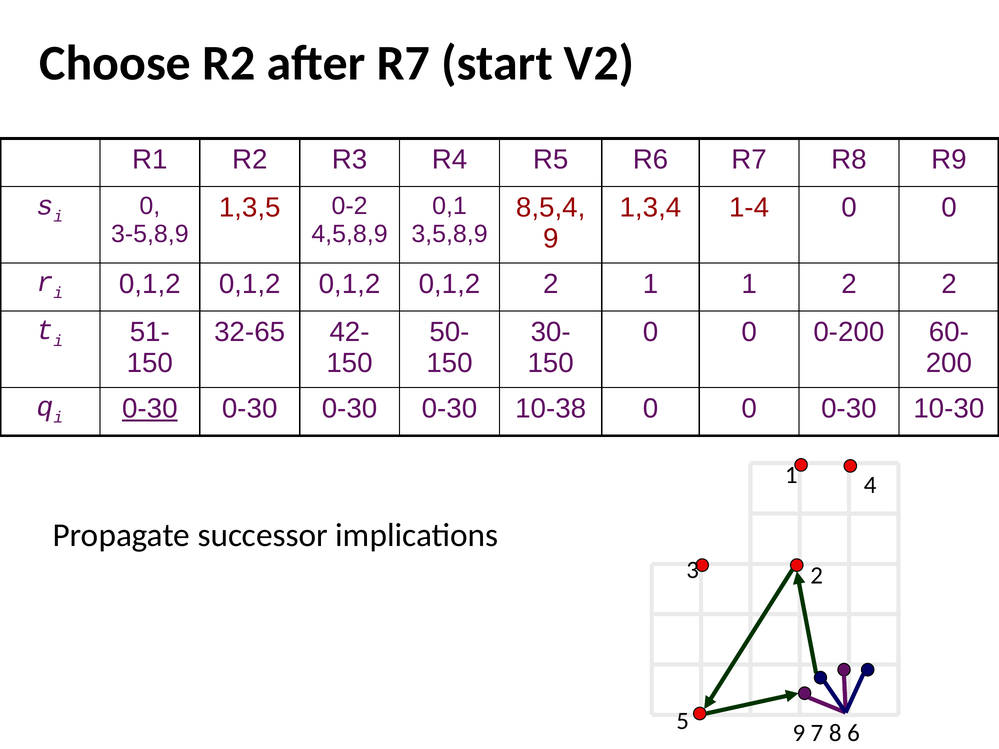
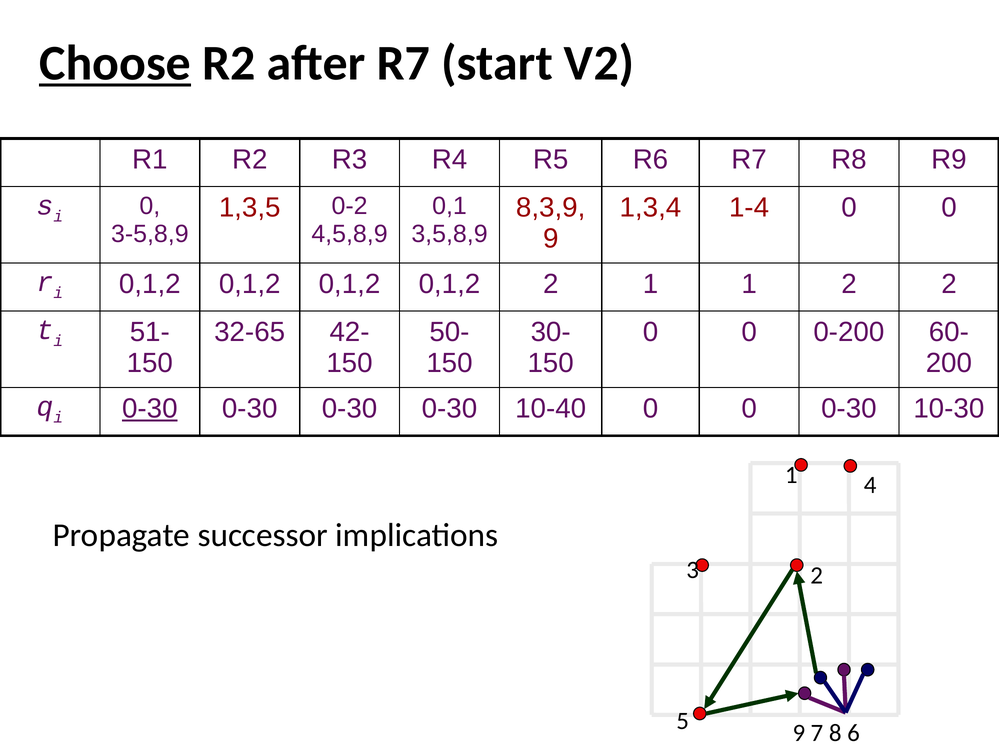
Choose underline: none -> present
8,5,4: 8,5,4 -> 8,3,9
10-38: 10-38 -> 10-40
